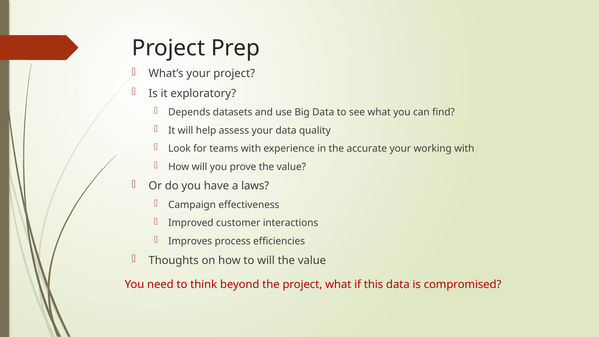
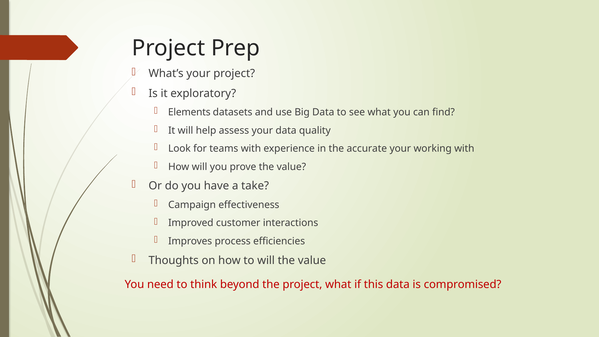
Depends: Depends -> Elements
laws: laws -> take
